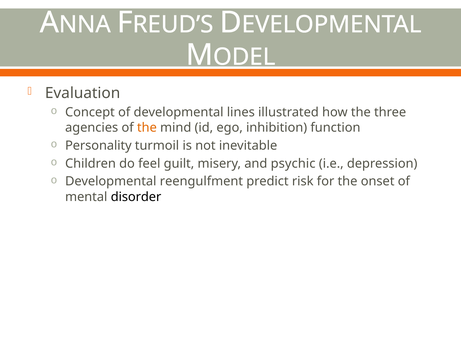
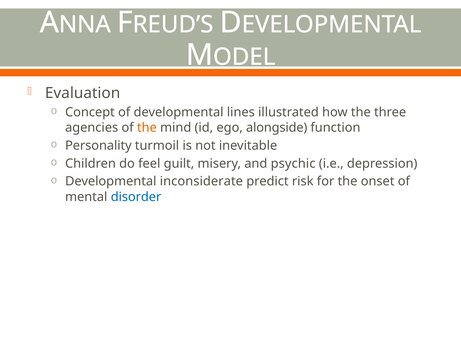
inhibition: inhibition -> alongside
reengulfment: reengulfment -> inconsiderate
disorder colour: black -> blue
